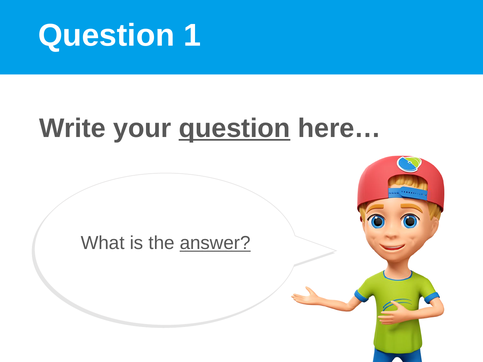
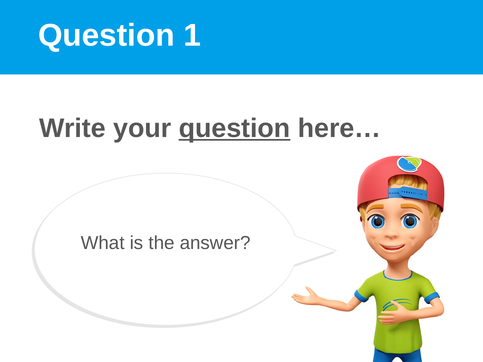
answer underline: present -> none
